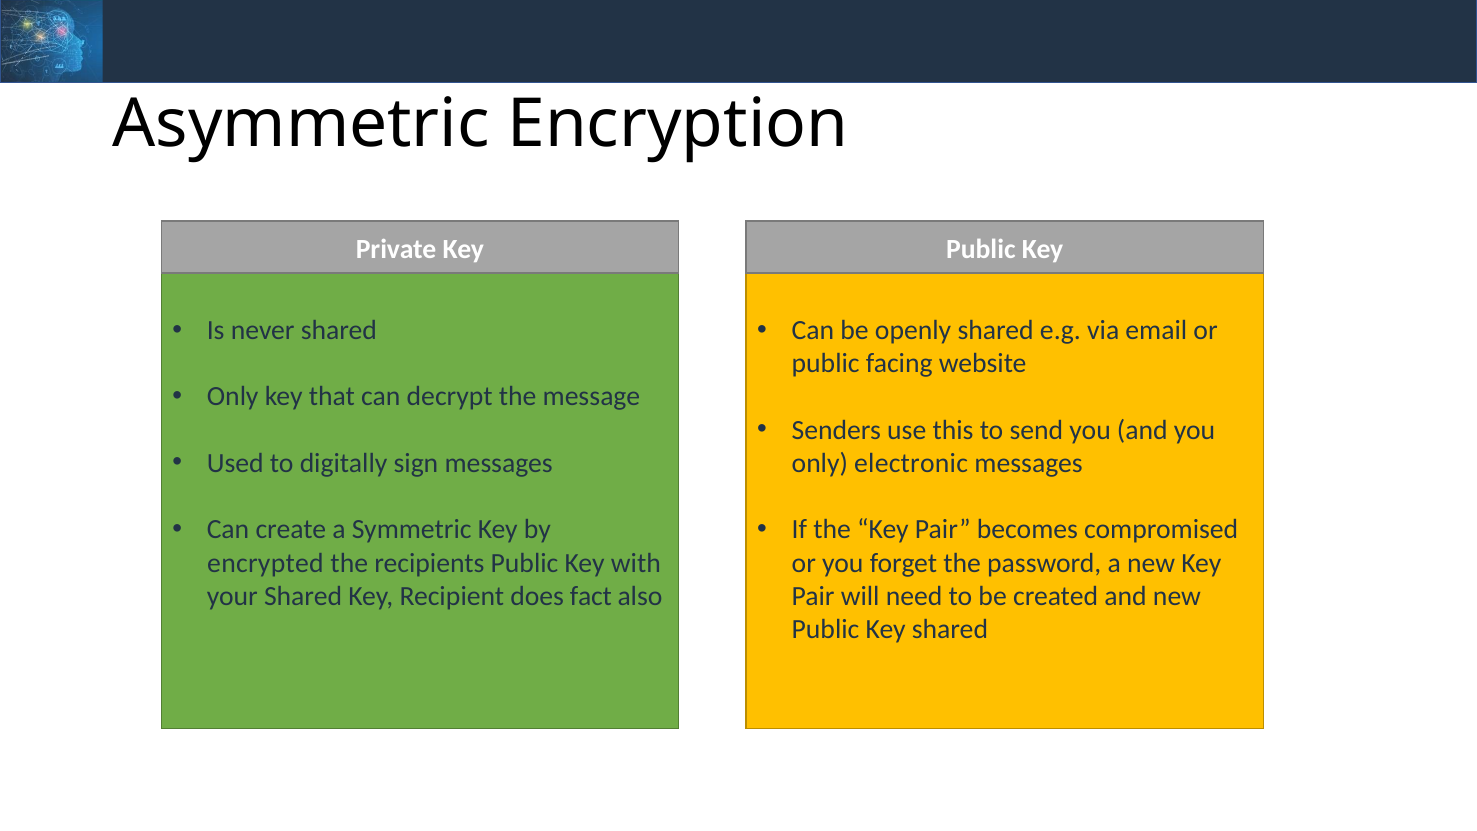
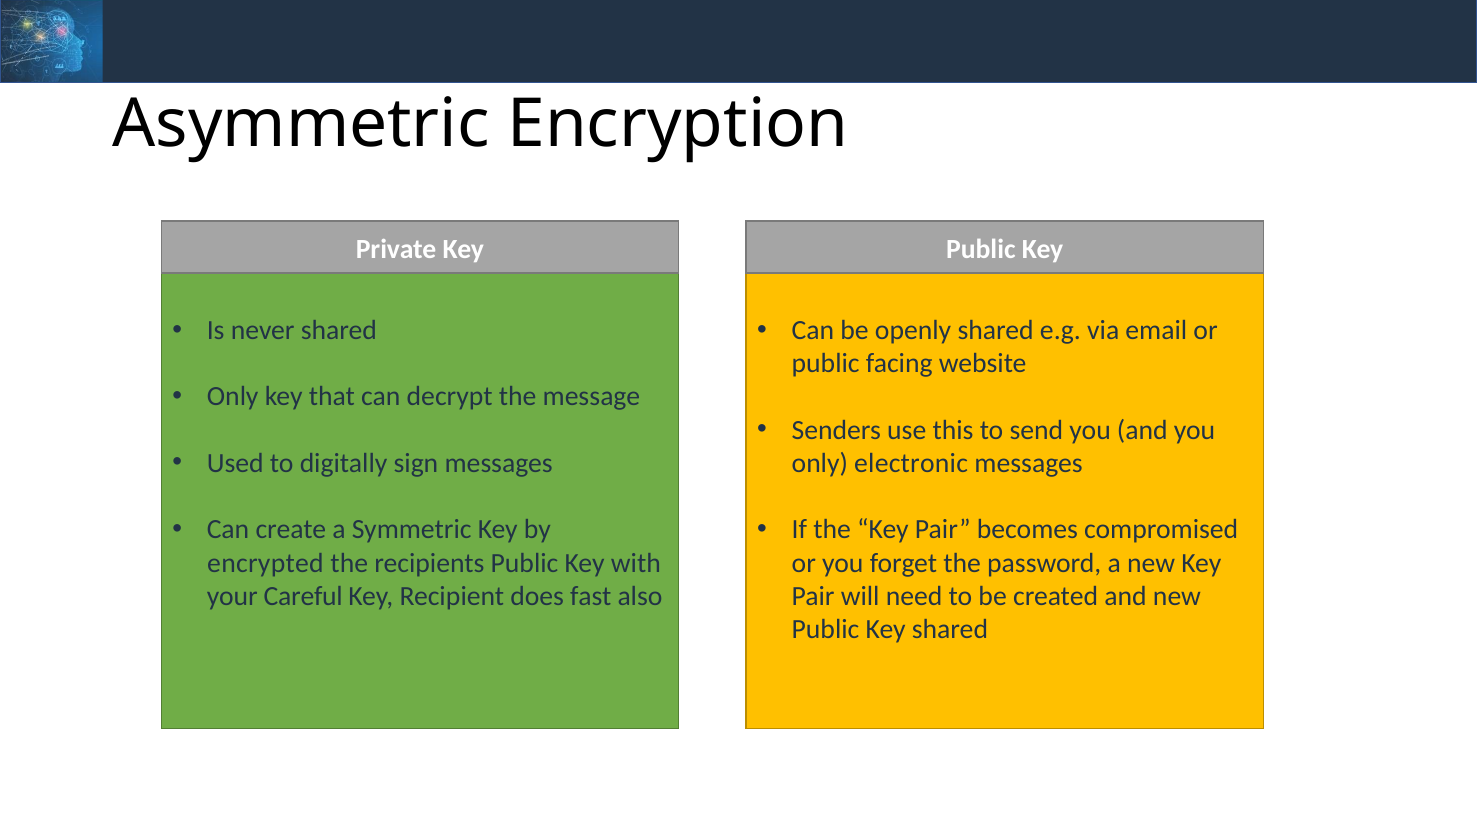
your Shared: Shared -> Careful
fact: fact -> fast
